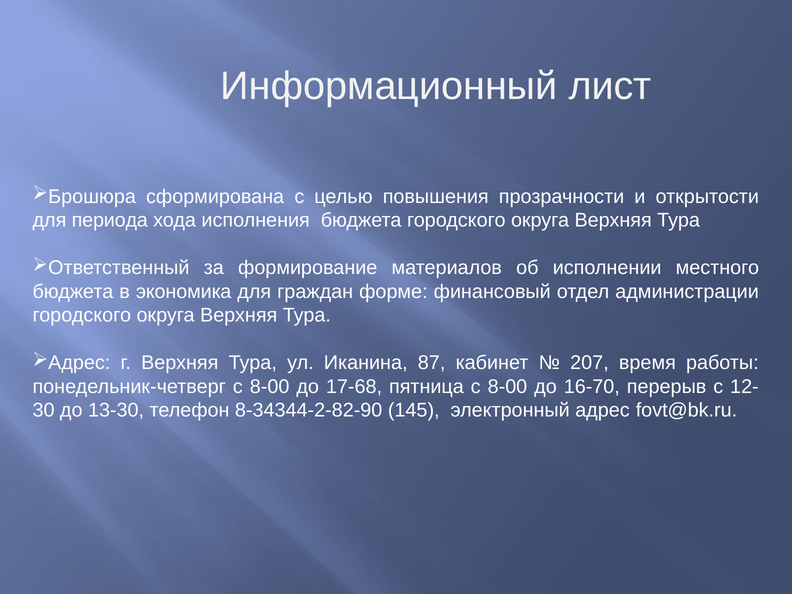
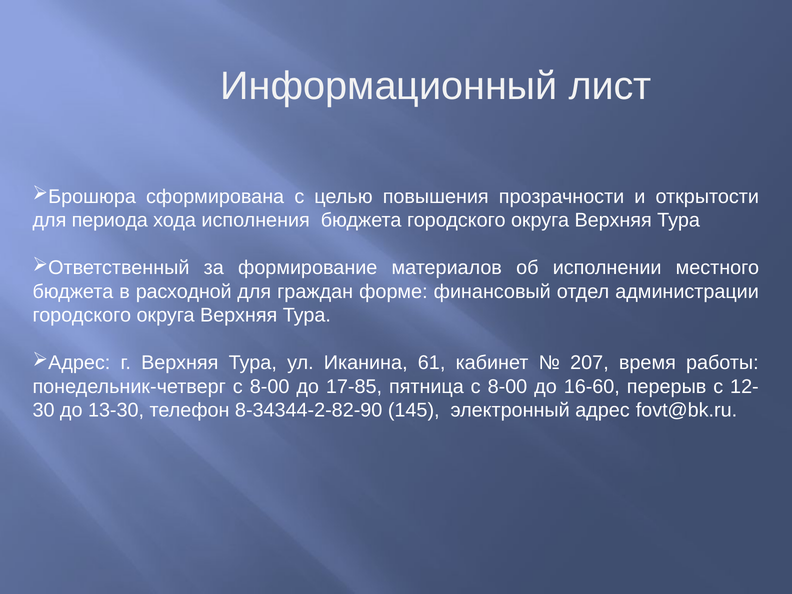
экономика: экономика -> расходной
87: 87 -> 61
17-68: 17-68 -> 17-85
16-70: 16-70 -> 16-60
